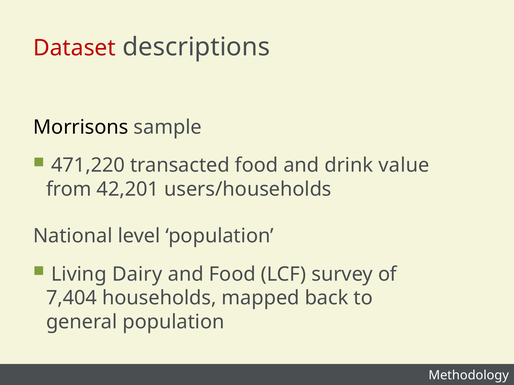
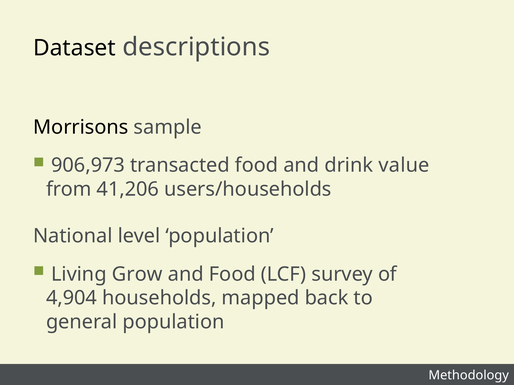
Dataset colour: red -> black
471,220: 471,220 -> 906,973
42,201: 42,201 -> 41,206
Dairy: Dairy -> Grow
7,404: 7,404 -> 4,904
